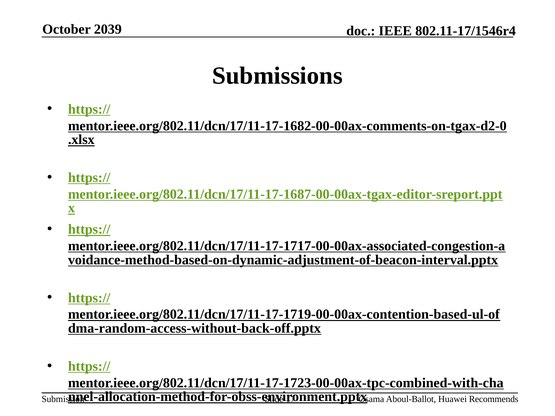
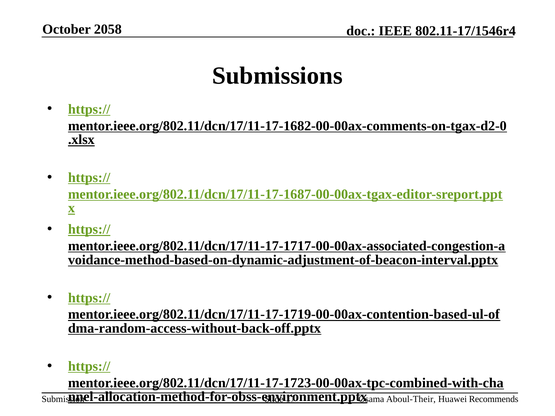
2039: 2039 -> 2058
Aboul-Ballot: Aboul-Ballot -> Aboul-Their
